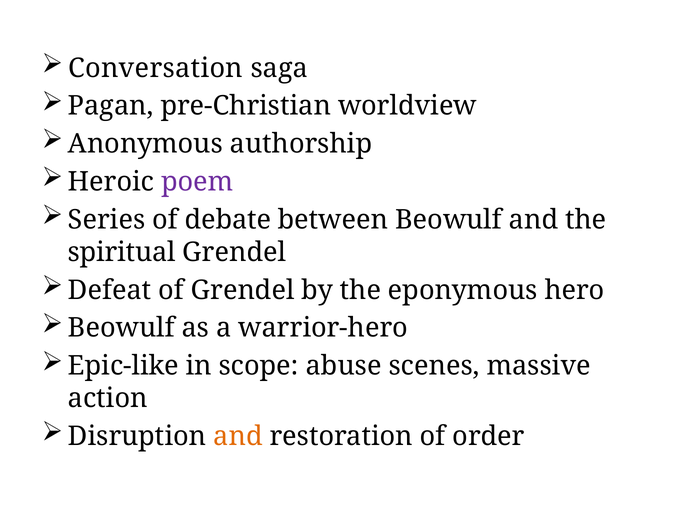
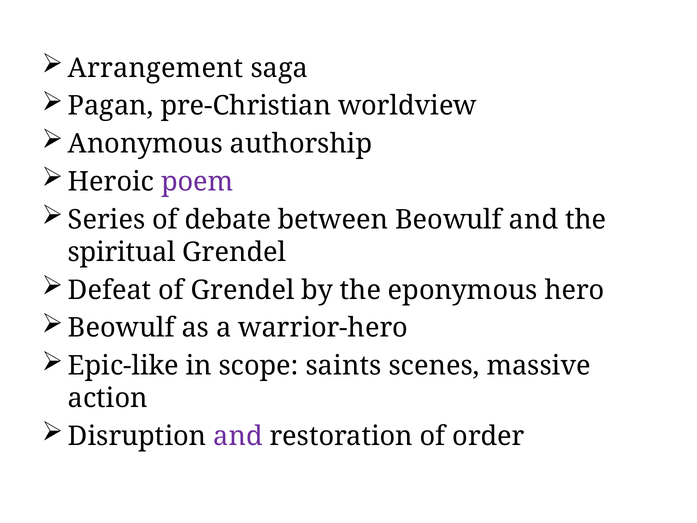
Conversation: Conversation -> Arrangement
abuse: abuse -> saints
and at (238, 436) colour: orange -> purple
